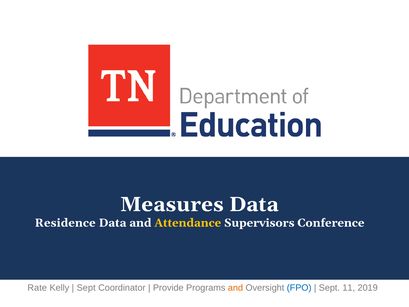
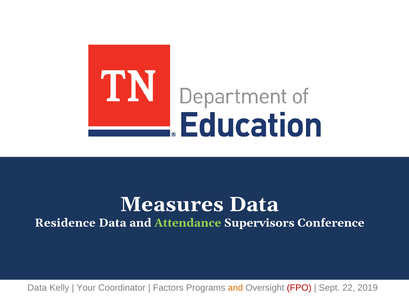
Attendance colour: yellow -> light green
Rate at (37, 288): Rate -> Data
Sept at (86, 288): Sept -> Your
Provide: Provide -> Factors
FPO colour: blue -> red
11: 11 -> 22
